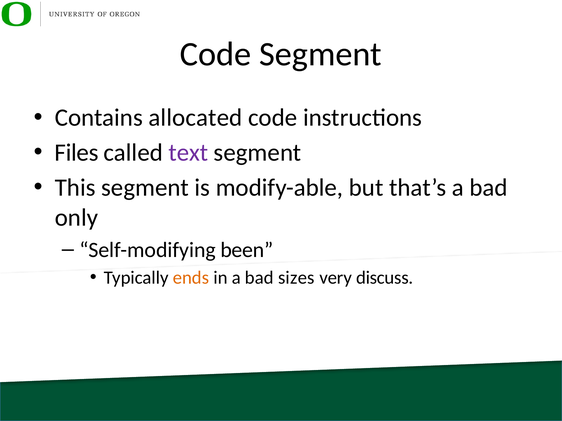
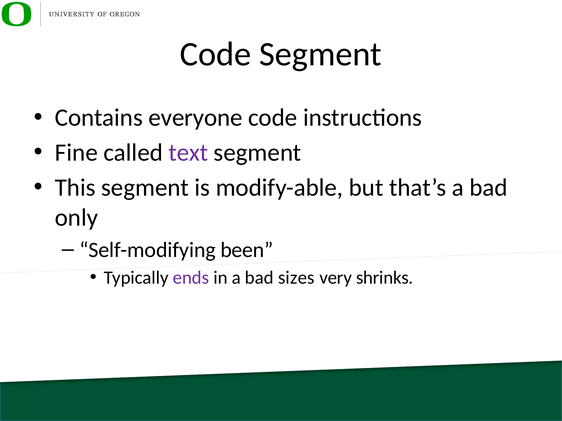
allocated: allocated -> everyone
Files: Files -> Fine
ends colour: orange -> purple
discuss: discuss -> shrinks
